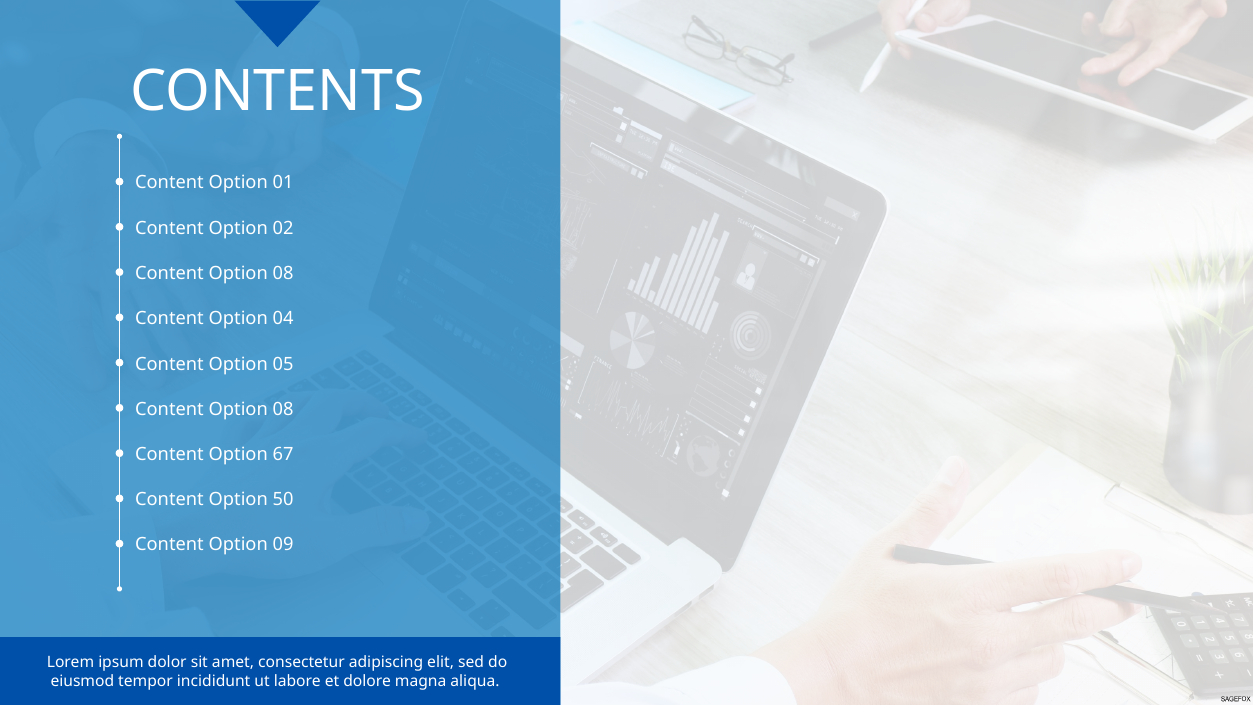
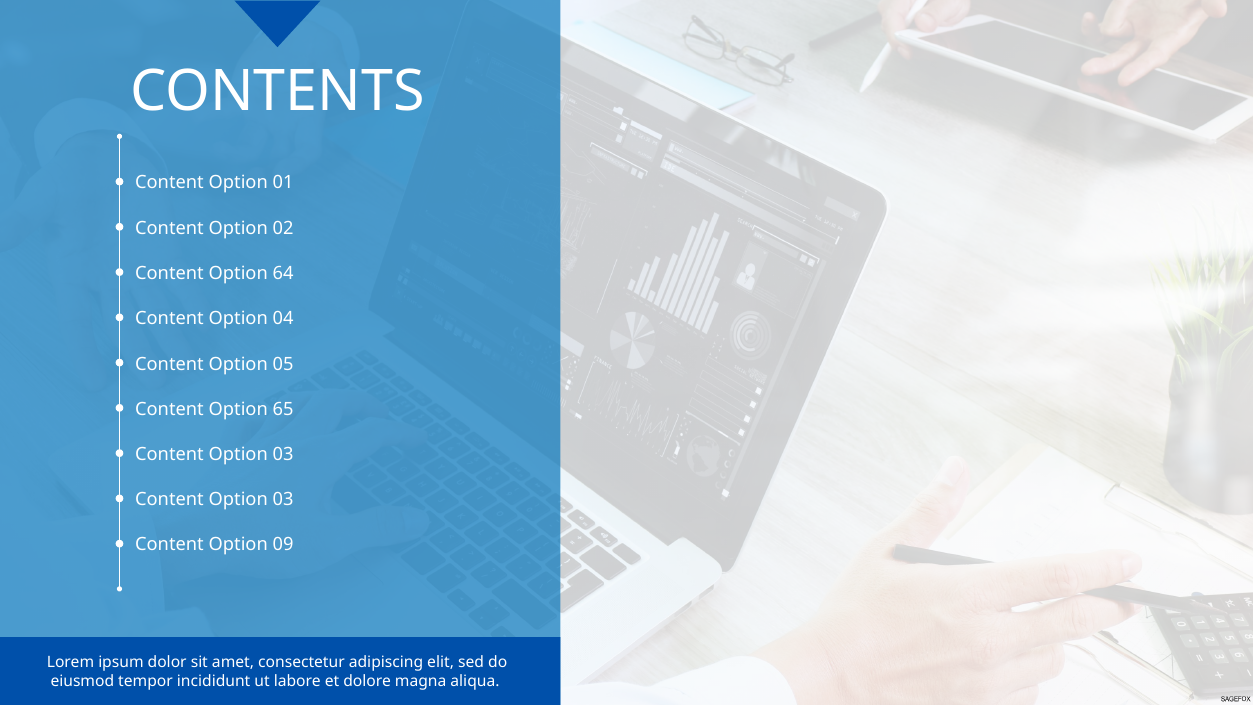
08 at (283, 273): 08 -> 64
08 at (283, 409): 08 -> 65
67 at (283, 454): 67 -> 03
50 at (283, 500): 50 -> 03
